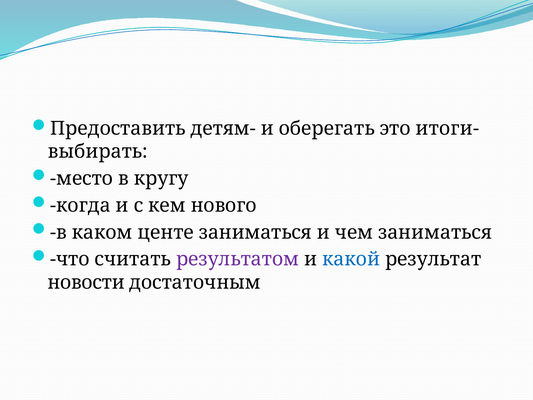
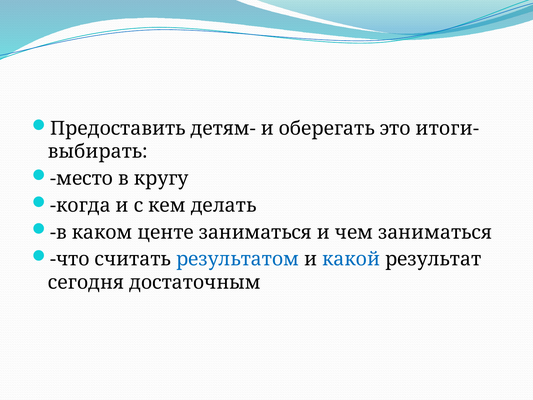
нового: нового -> делать
результатом colour: purple -> blue
новости: новости -> сегодня
